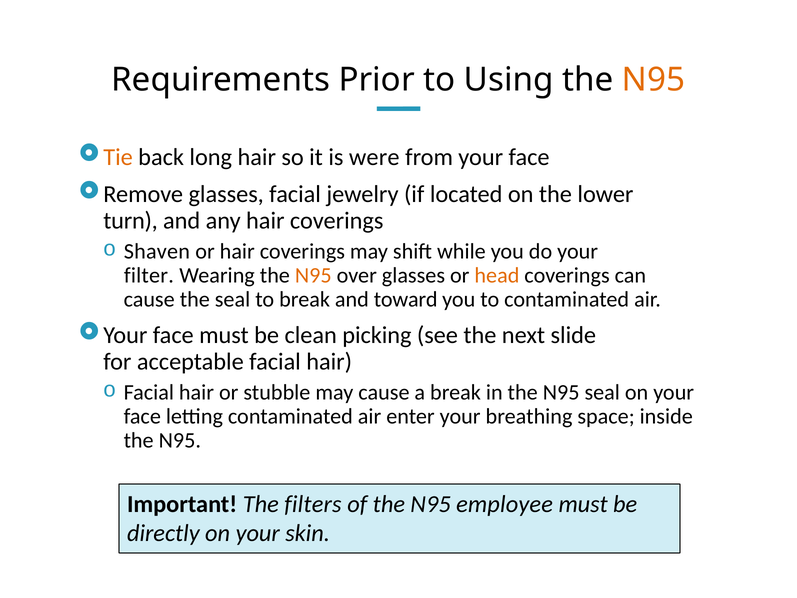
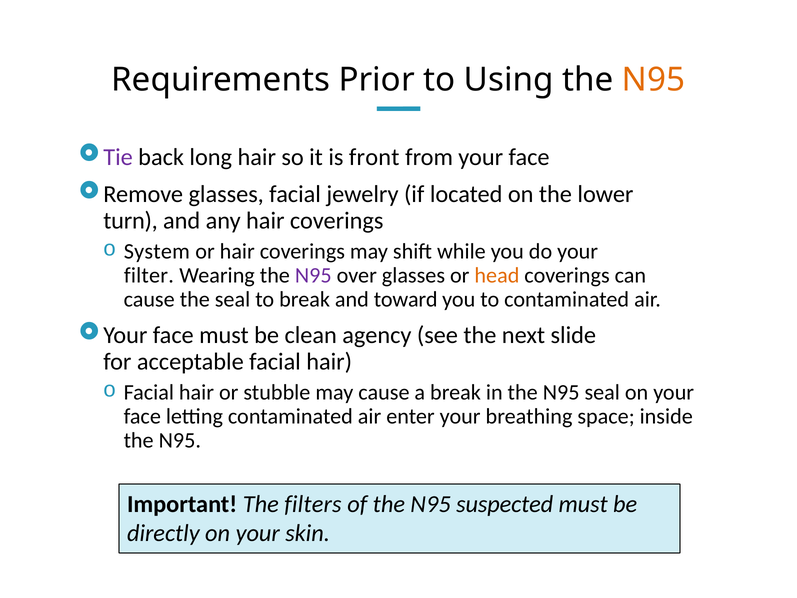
Tie colour: orange -> purple
were: were -> front
Shaven: Shaven -> System
N95 at (313, 275) colour: orange -> purple
picking: picking -> agency
employee: employee -> suspected
